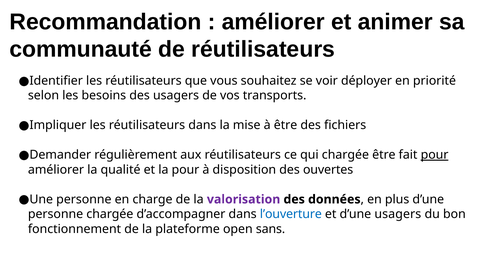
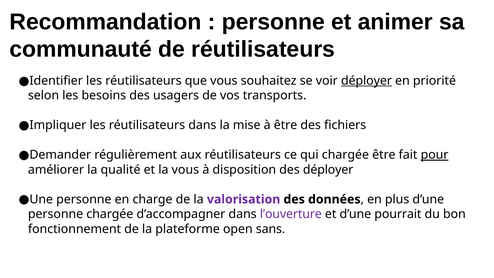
améliorer at (273, 22): améliorer -> personne
déployer at (367, 81) underline: none -> present
la pour: pour -> vous
des ouvertes: ouvertes -> déployer
l’ouverture colour: blue -> purple
d’une usagers: usagers -> pourrait
